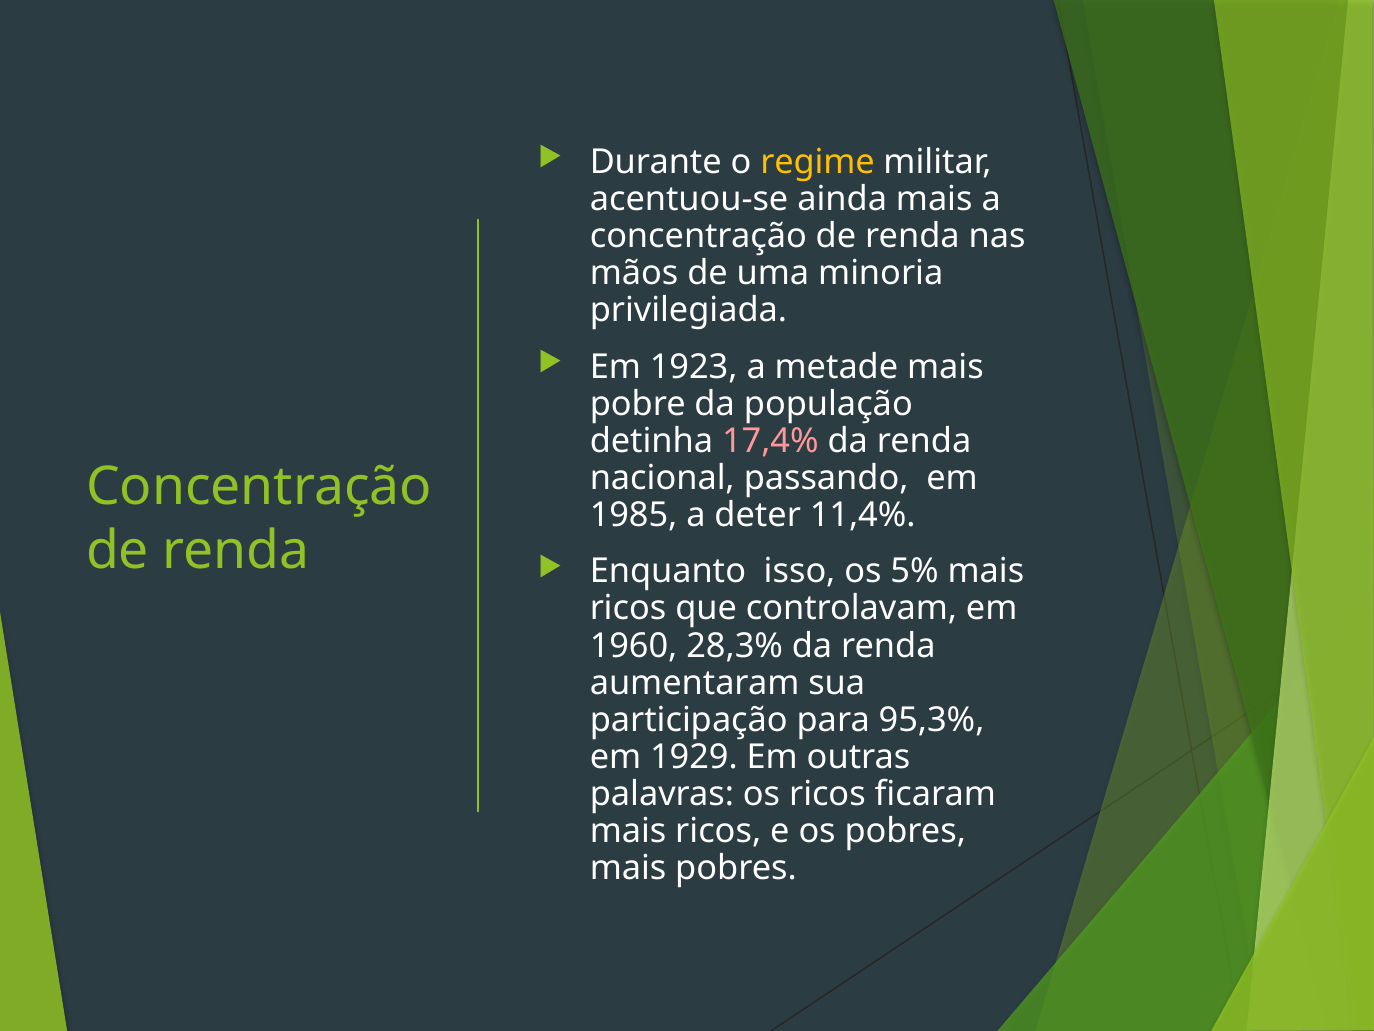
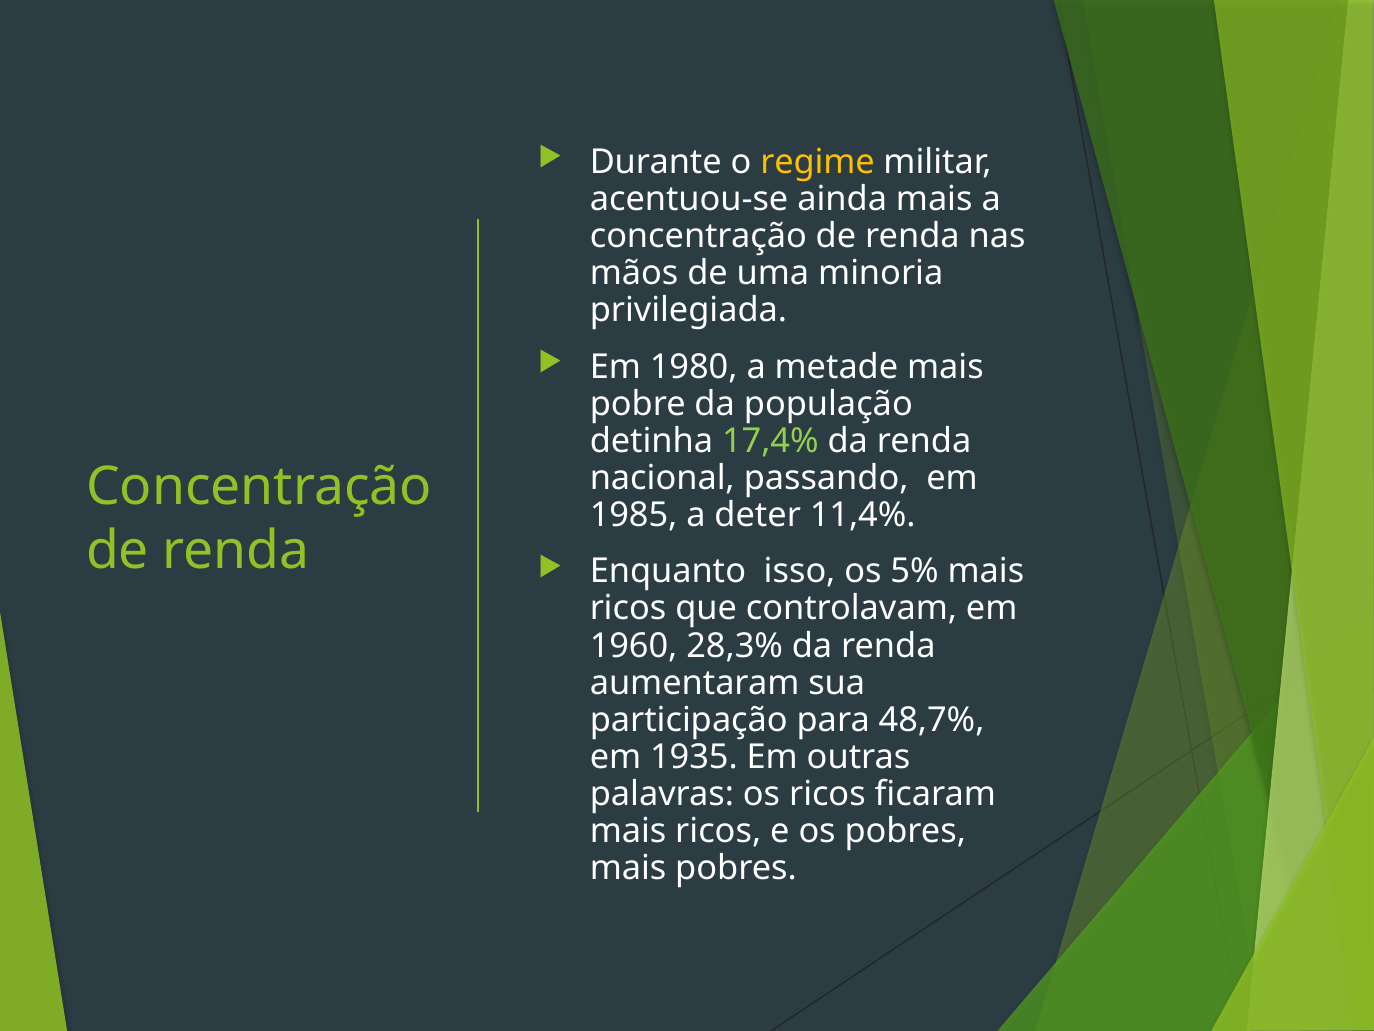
1923: 1923 -> 1980
17,4% colour: pink -> light green
95,3%: 95,3% -> 48,7%
1929: 1929 -> 1935
